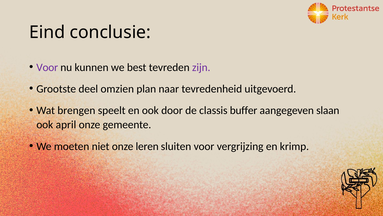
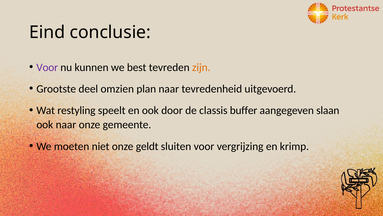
zijn colour: purple -> orange
brengen: brengen -> restyling
ook april: april -> naar
leren: leren -> geldt
